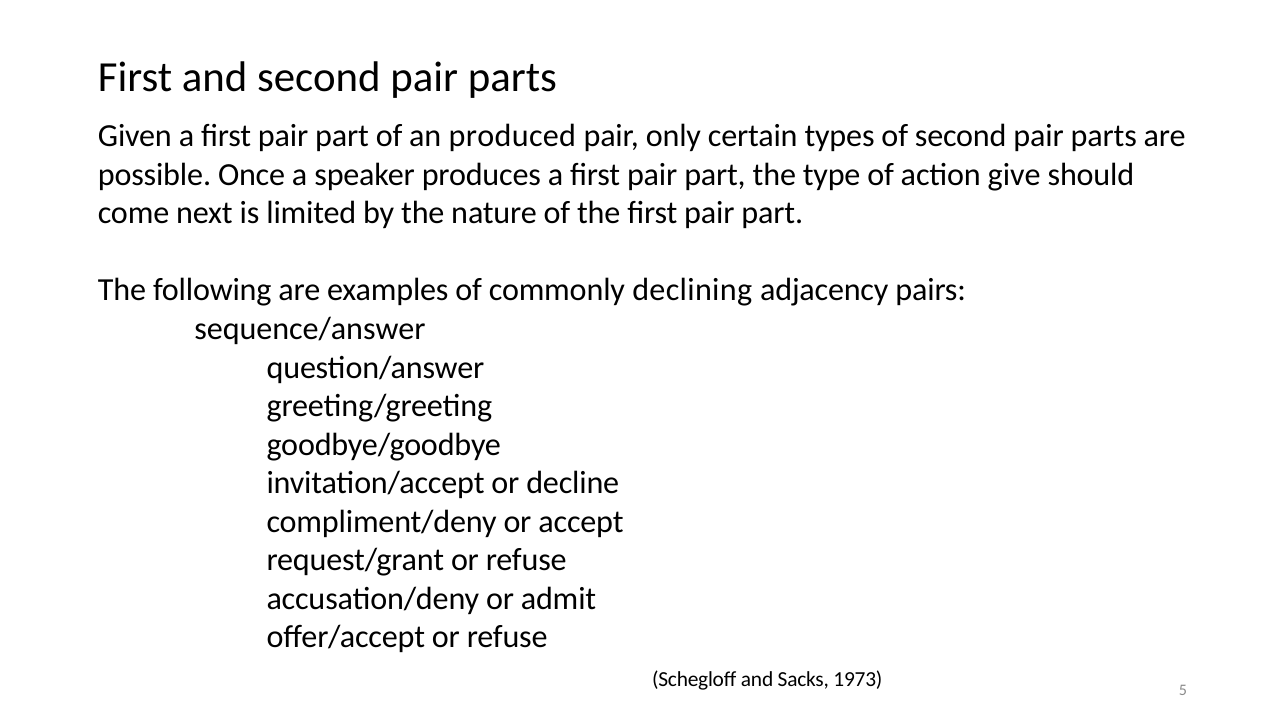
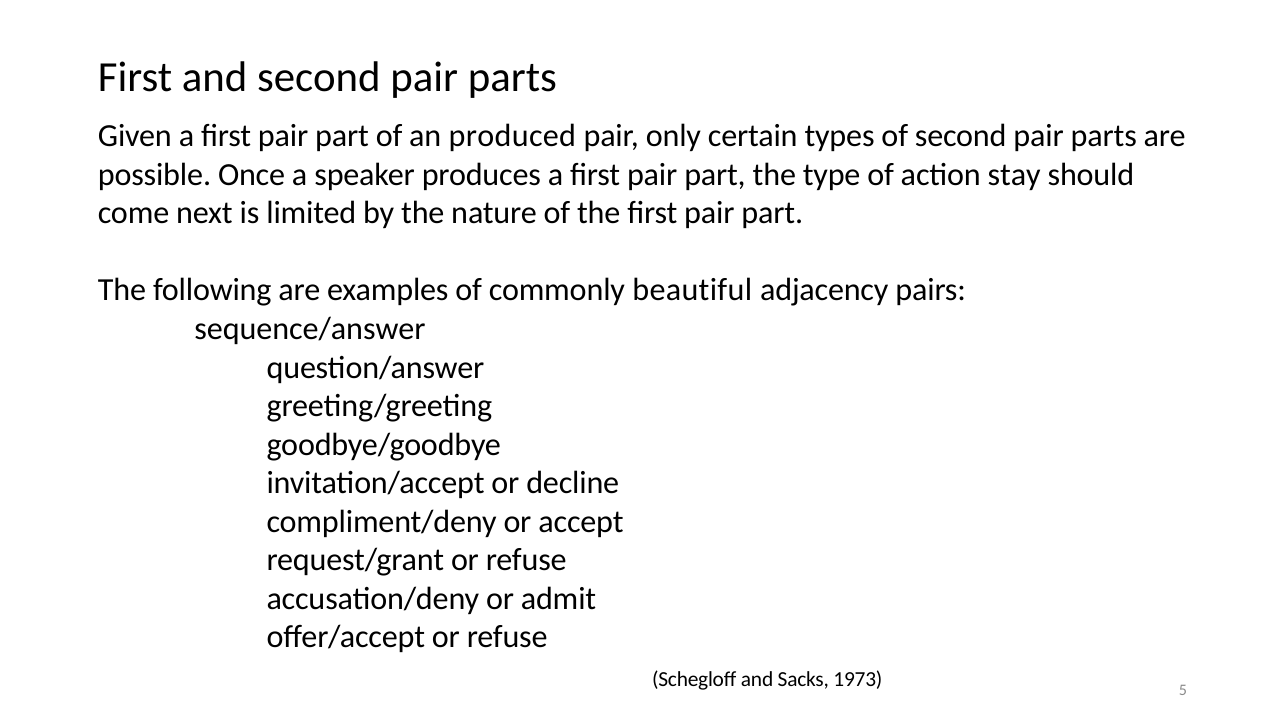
give: give -> stay
declining: declining -> beautiful
